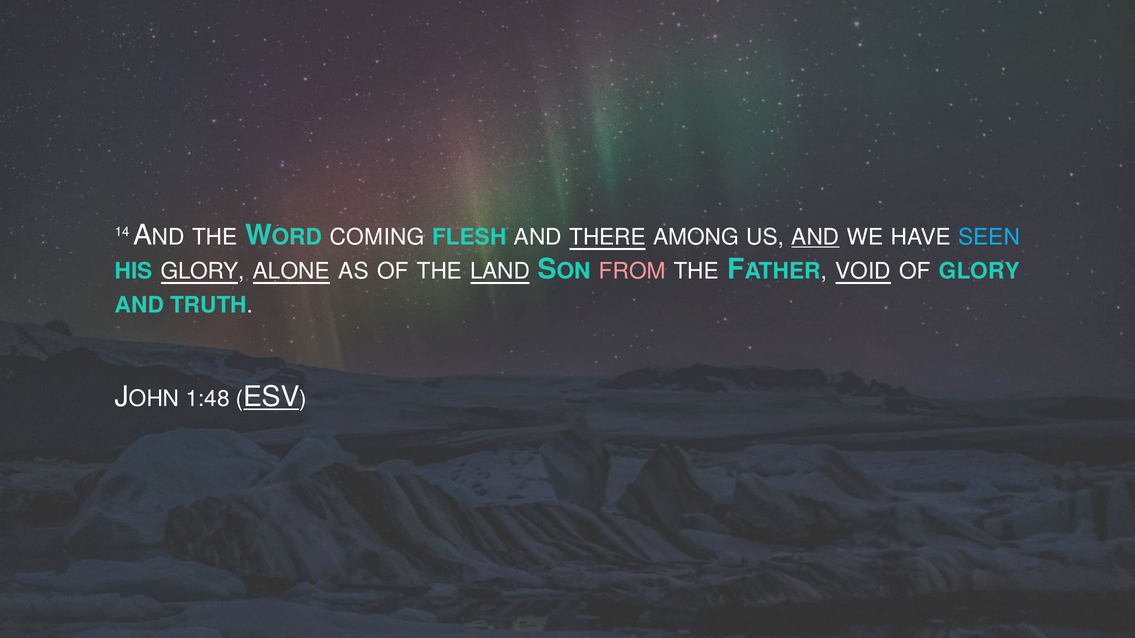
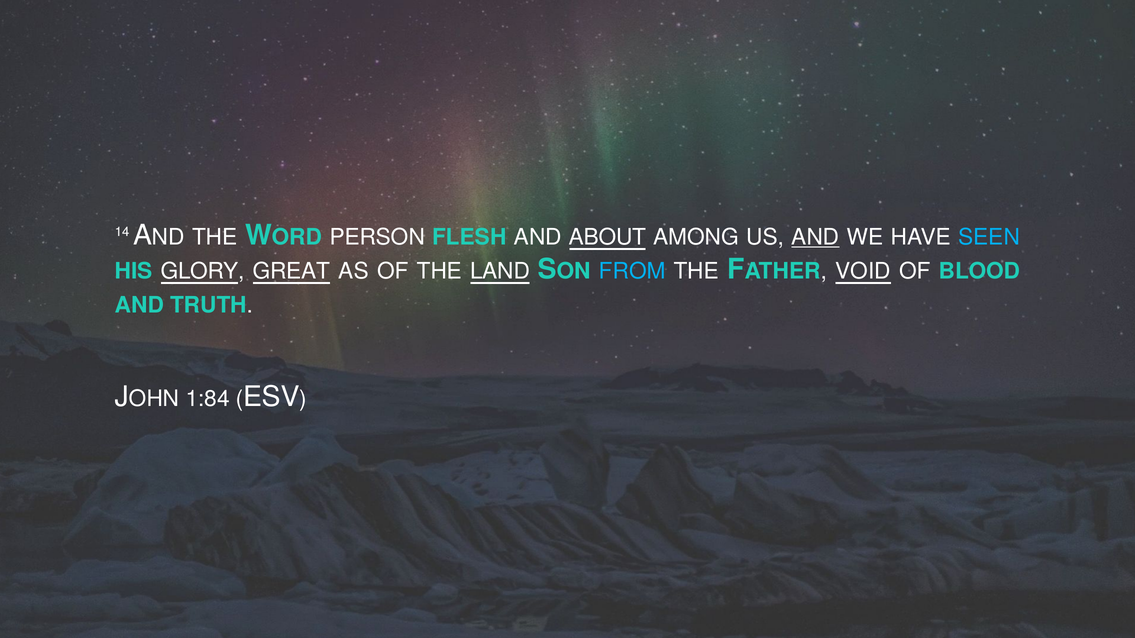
COMING: COMING -> PERSON
THERE: THERE -> ABOUT
ALONE: ALONE -> GREAT
FROM colour: pink -> light blue
OF GLORY: GLORY -> BLOOD
1:48: 1:48 -> 1:84
ESV underline: present -> none
